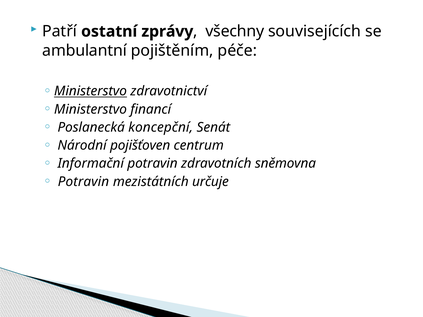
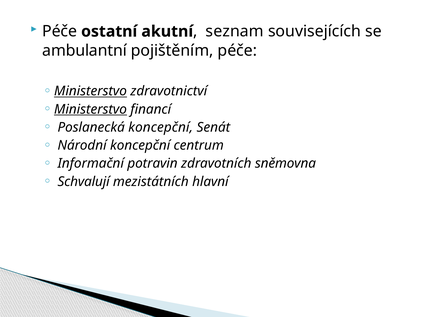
Patří at (60, 31): Patří -> Péče
zprávy: zprávy -> akutní
všechny: všechny -> seznam
Ministerstvo at (90, 109) underline: none -> present
Národní pojišťoven: pojišťoven -> koncepční
Potravin at (83, 182): Potravin -> Schvalují
určuje: určuje -> hlavní
